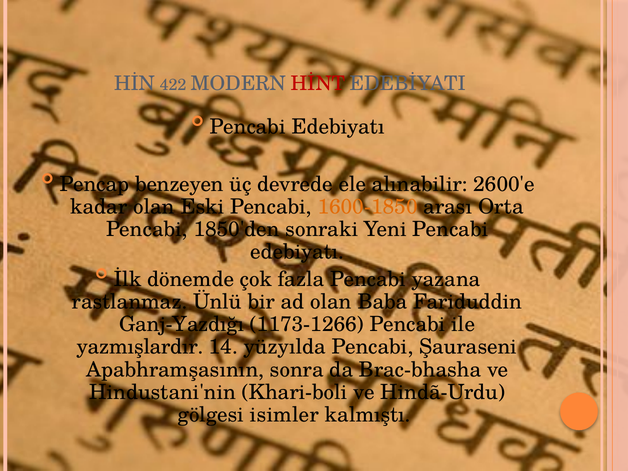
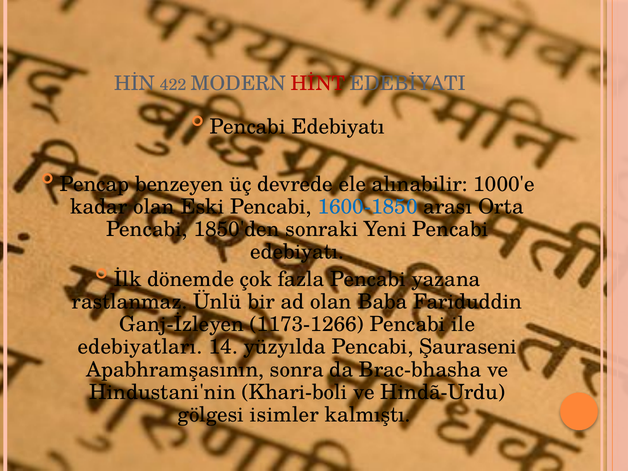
2600'e: 2600'e -> 1000'e
1600-1850 colour: orange -> blue
Ganj-Yazdığı: Ganj-Yazdığı -> Ganj-İzleyen
yazmışlardır: yazmışlardır -> edebiyatları
